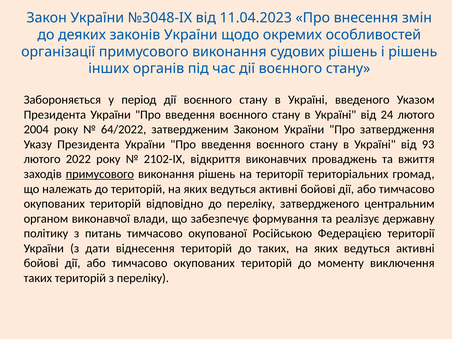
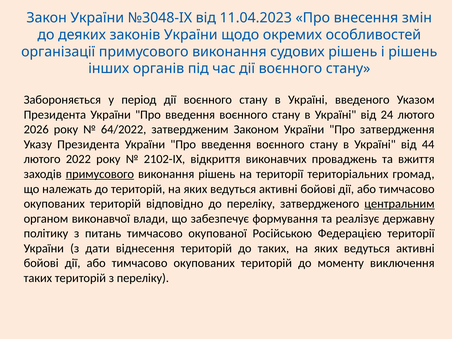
2004: 2004 -> 2026
93: 93 -> 44
центральним underline: none -> present
